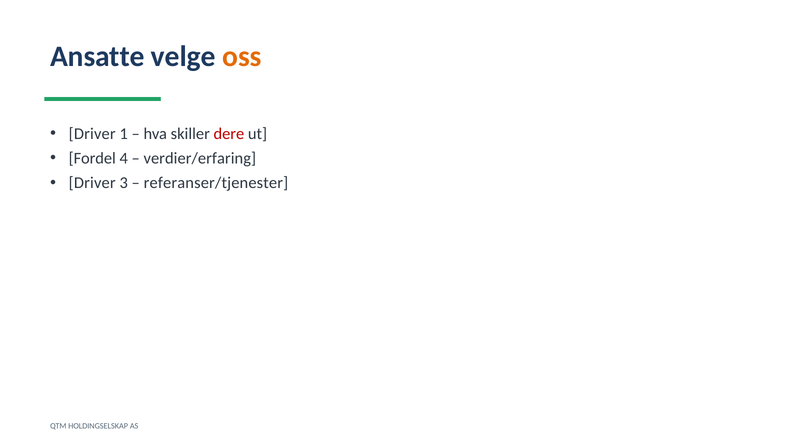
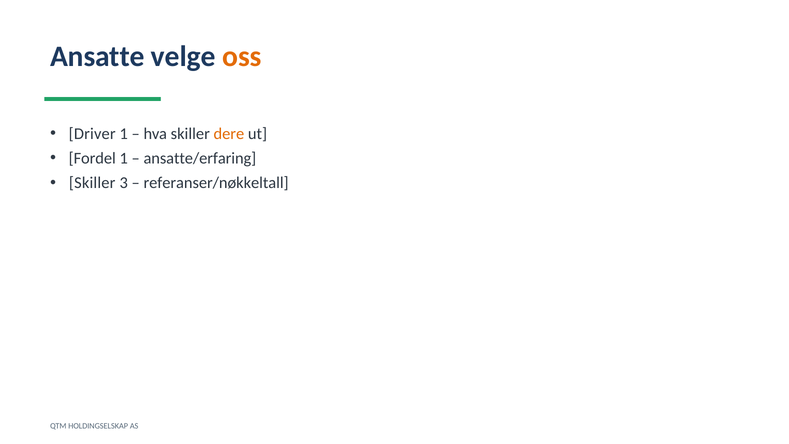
dere colour: red -> orange
Fordel 4: 4 -> 1
verdier/erfaring: verdier/erfaring -> ansatte/erfaring
Driver at (92, 183): Driver -> Skiller
referanser/tjenester: referanser/tjenester -> referanser/nøkkeltall
